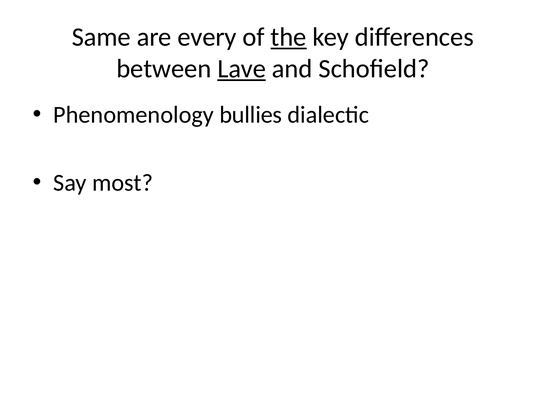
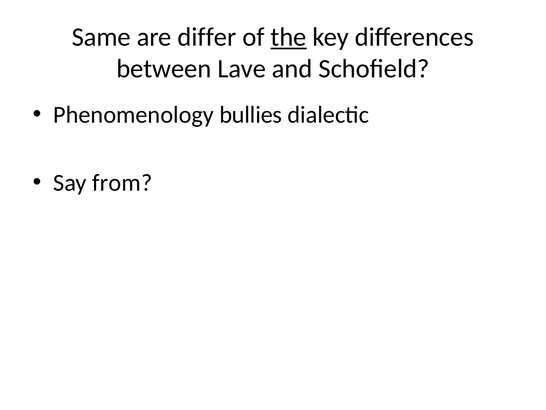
every: every -> differ
Lave underline: present -> none
most: most -> from
